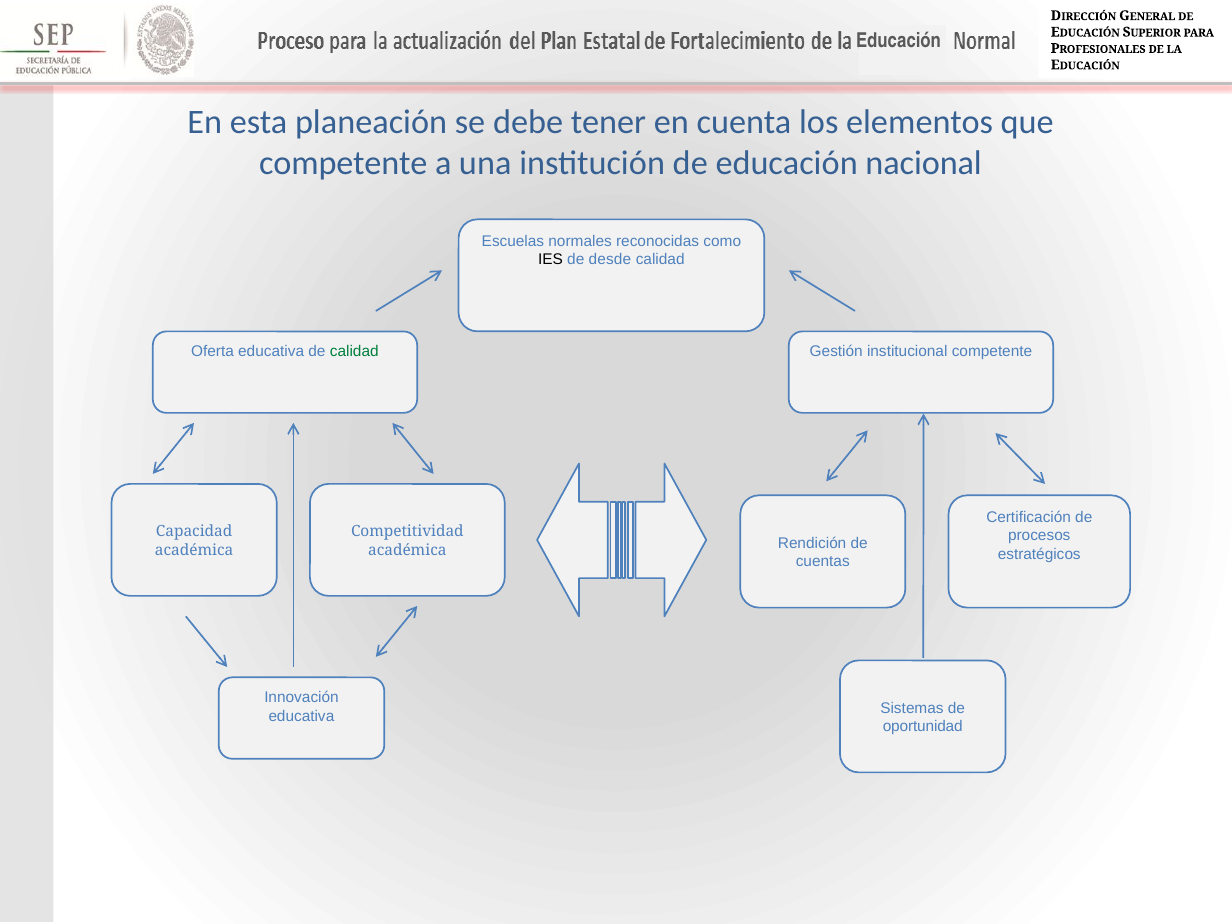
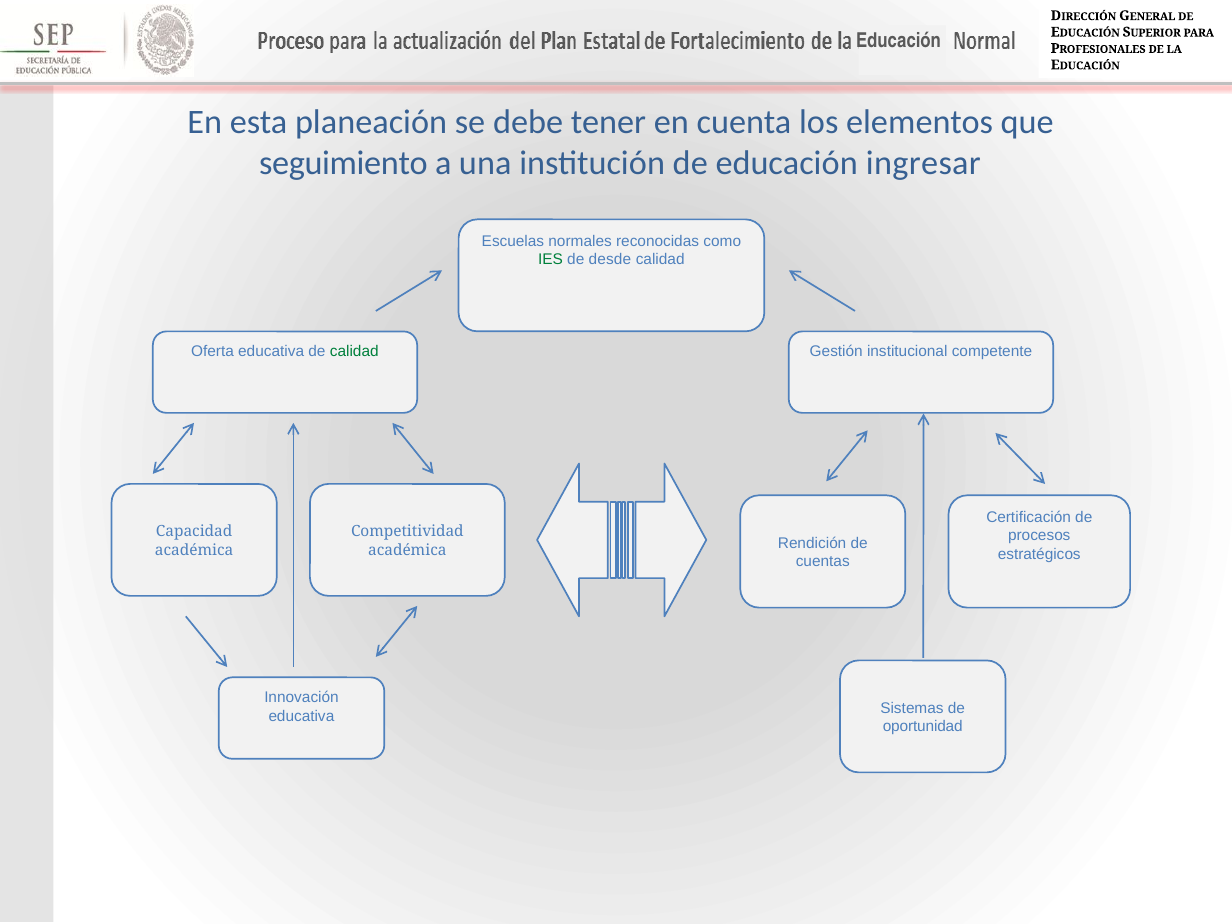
competente at (343, 163): competente -> seguimiento
nacional: nacional -> ingresar
IES colour: black -> green
